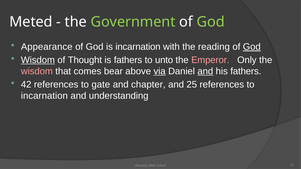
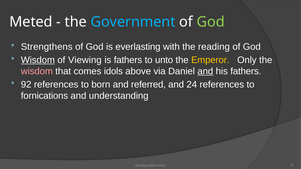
Government colour: light green -> light blue
Appearance: Appearance -> Strengthens
is incarnation: incarnation -> everlasting
God at (252, 47) underline: present -> none
Thought: Thought -> Viewing
Emperor colour: pink -> yellow
bear: bear -> idols
via underline: present -> none
42: 42 -> 92
gate: gate -> born
chapter: chapter -> referred
and 25: 25 -> 24
incarnation at (44, 96): incarnation -> fornications
